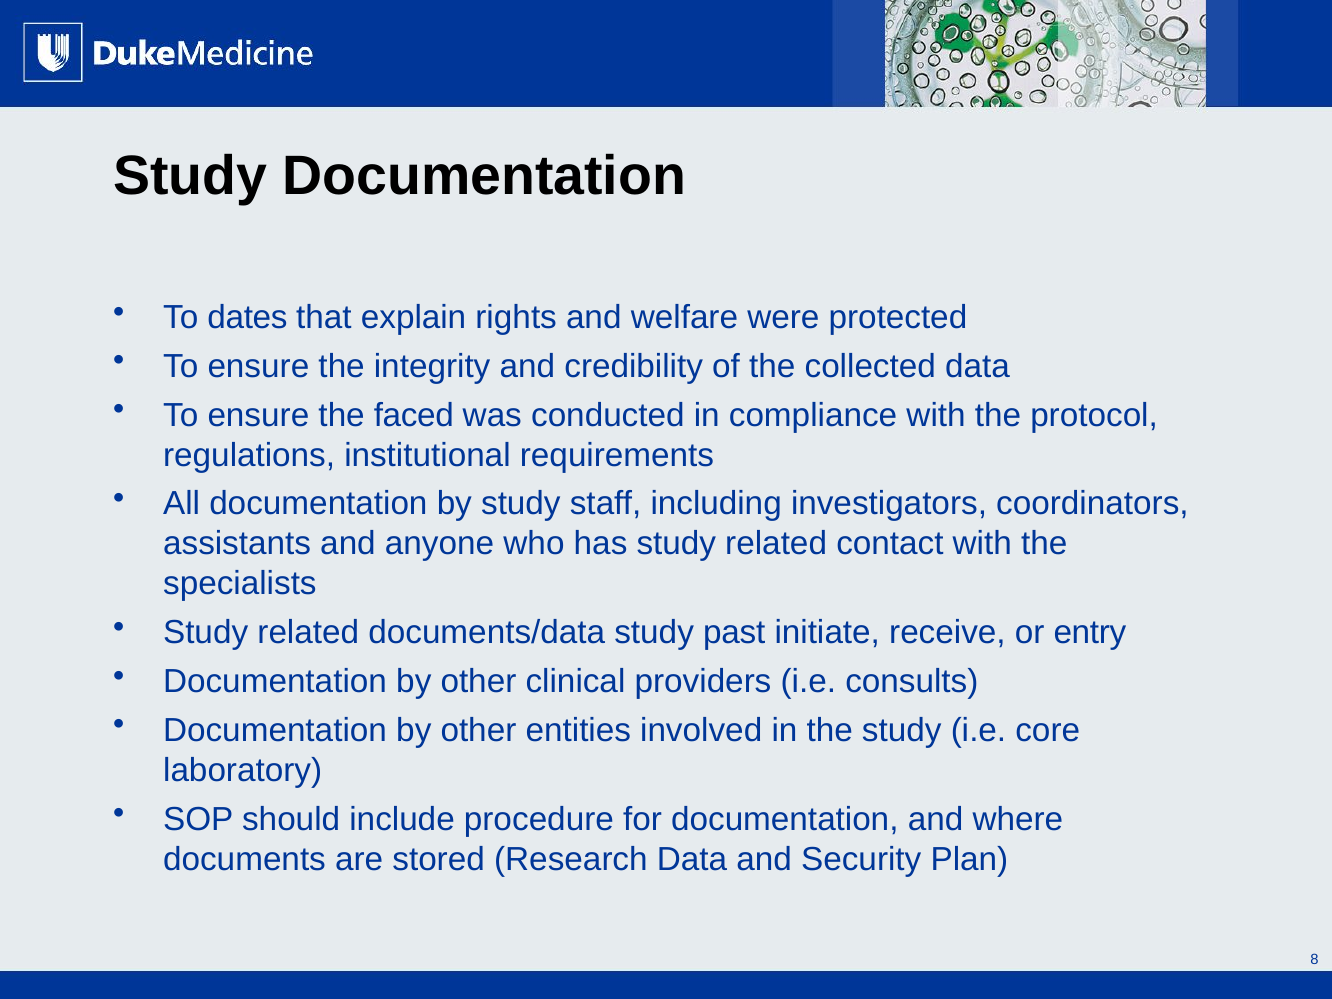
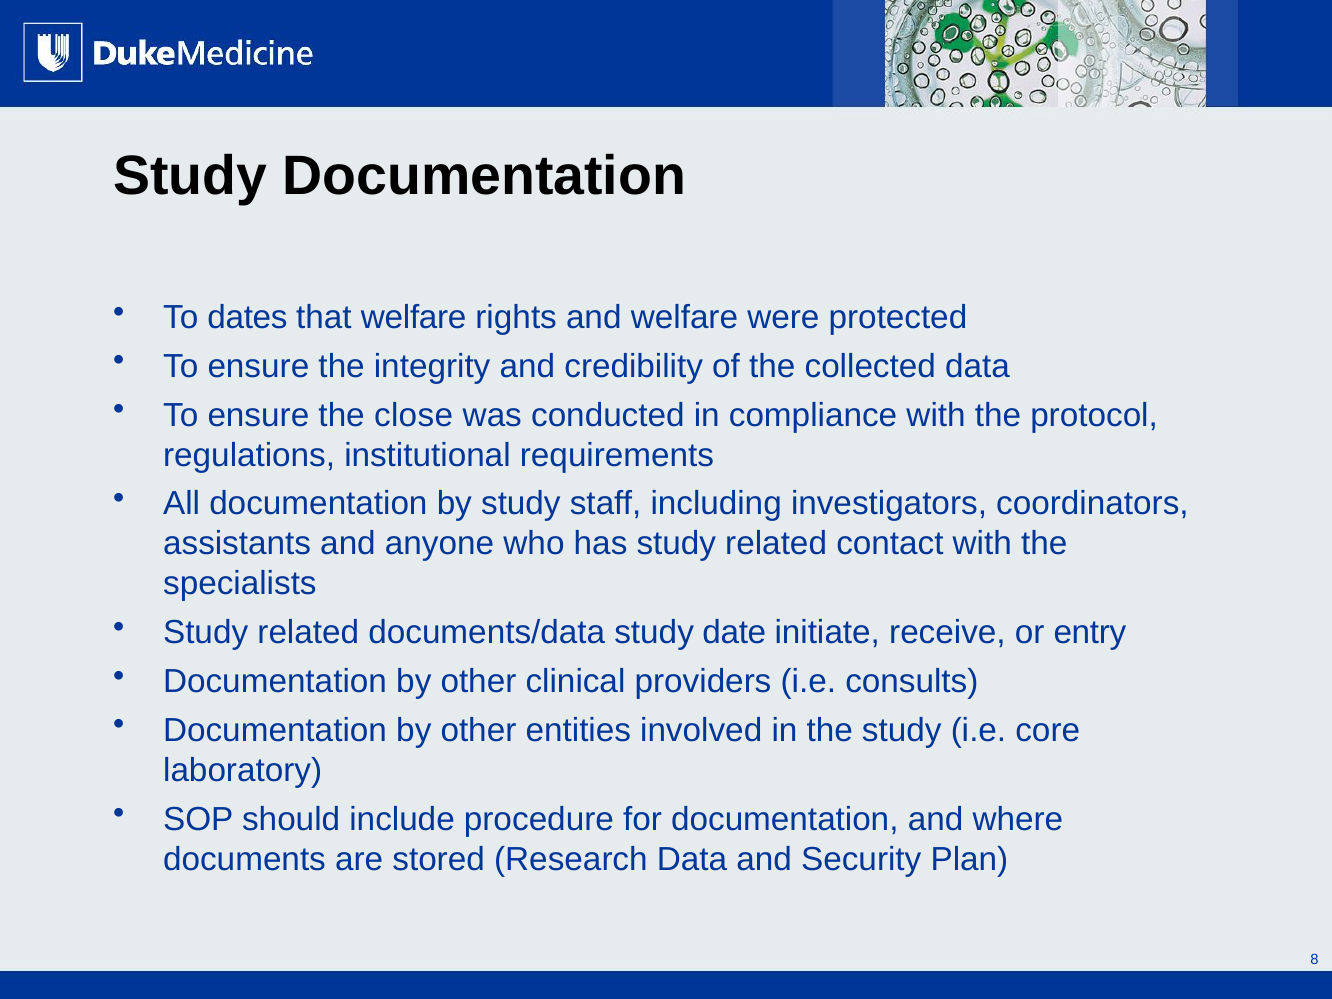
that explain: explain -> welfare
faced: faced -> close
past: past -> date
